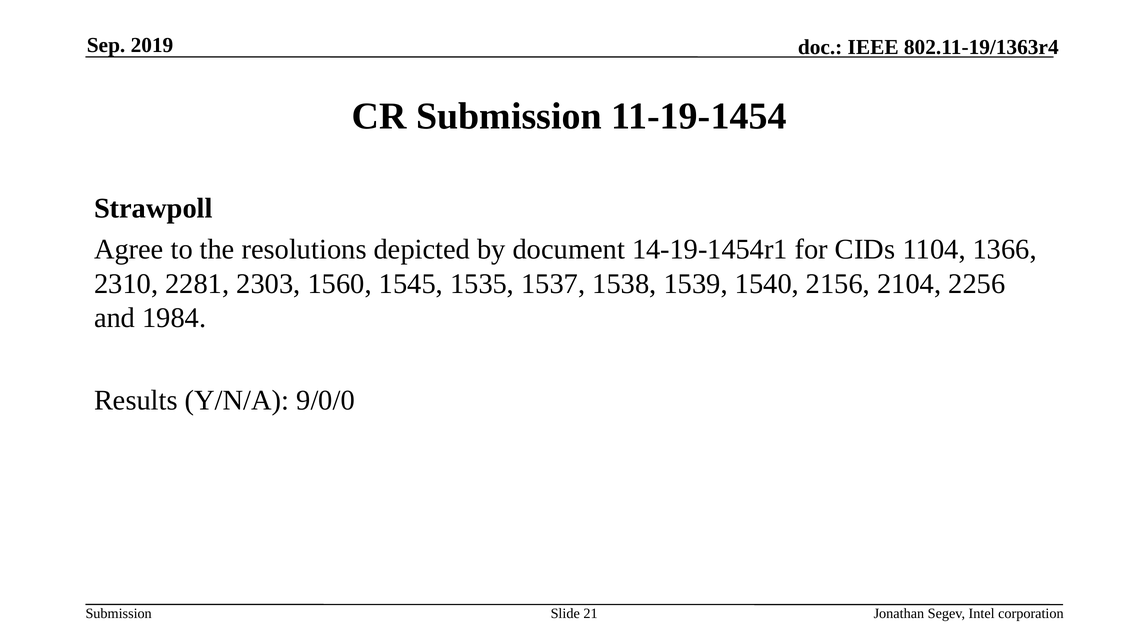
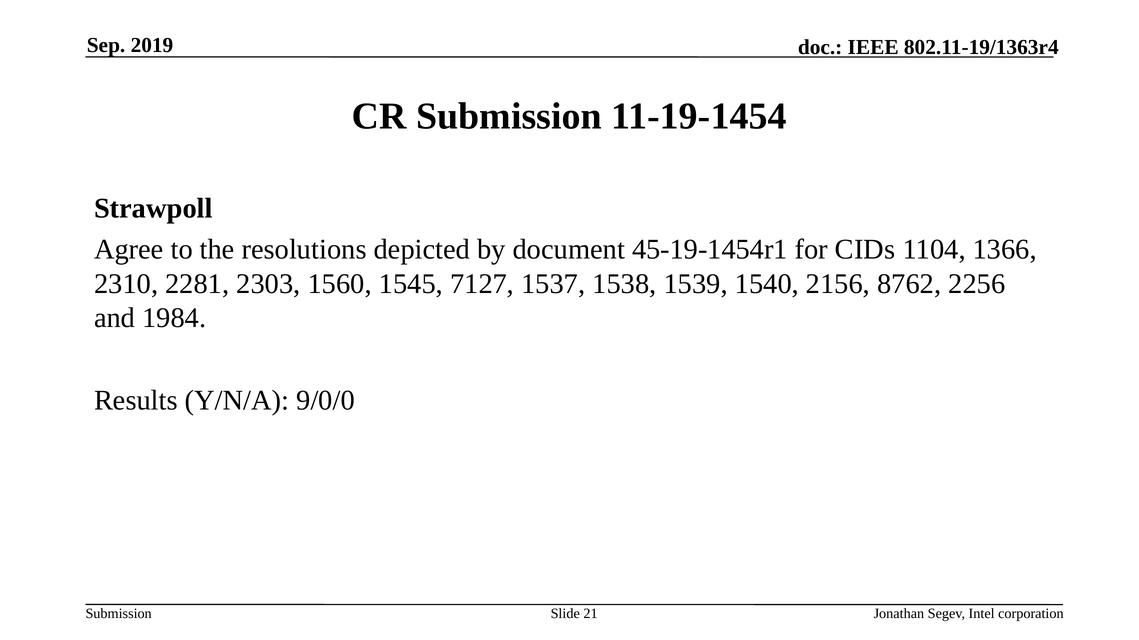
14-19-1454r1: 14-19-1454r1 -> 45-19-1454r1
1535: 1535 -> 7127
2104: 2104 -> 8762
